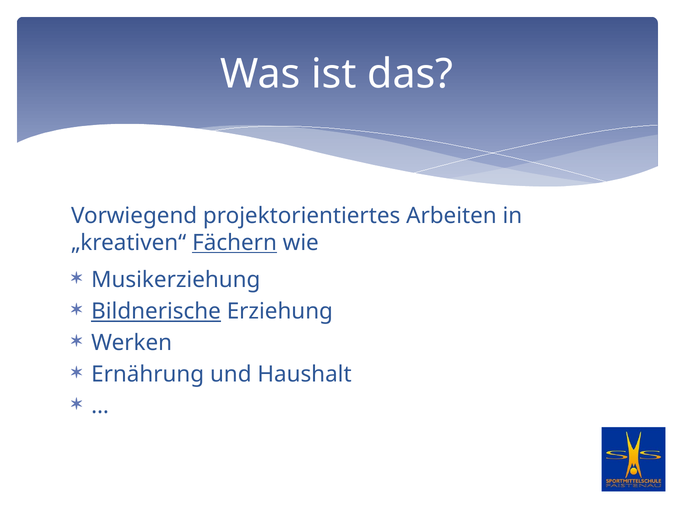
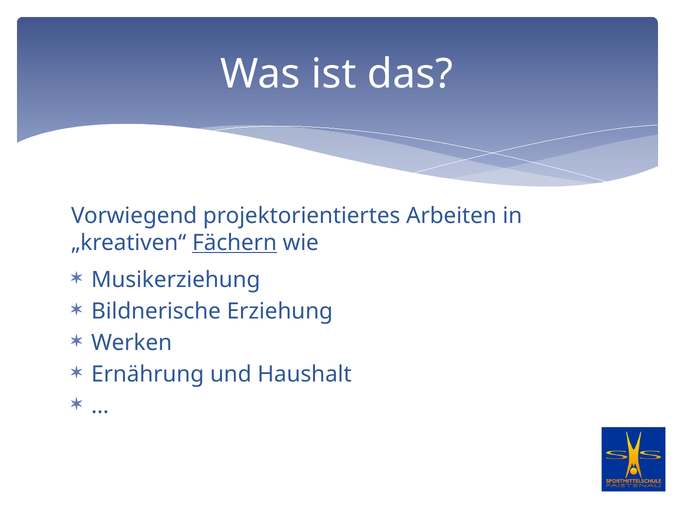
Bildnerische underline: present -> none
